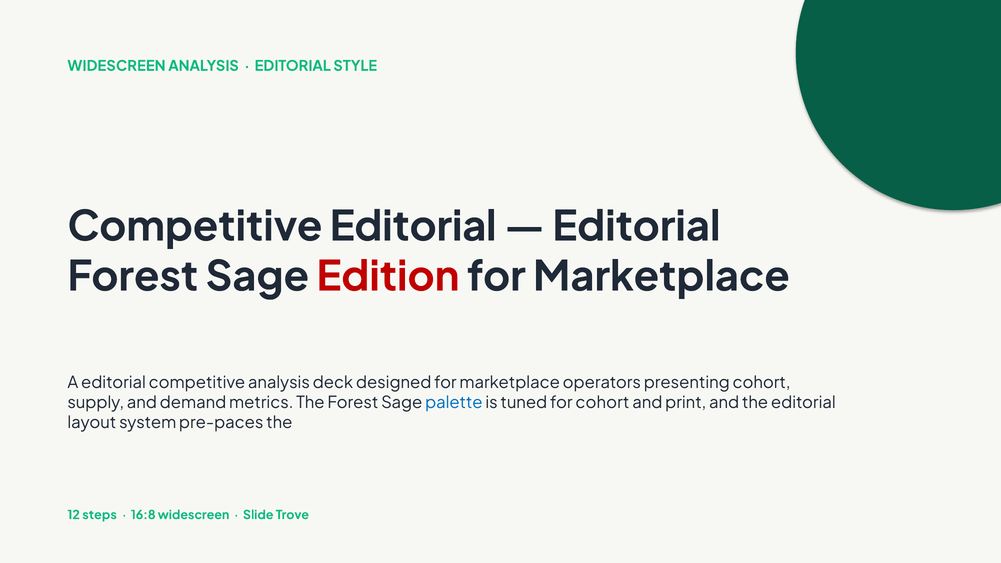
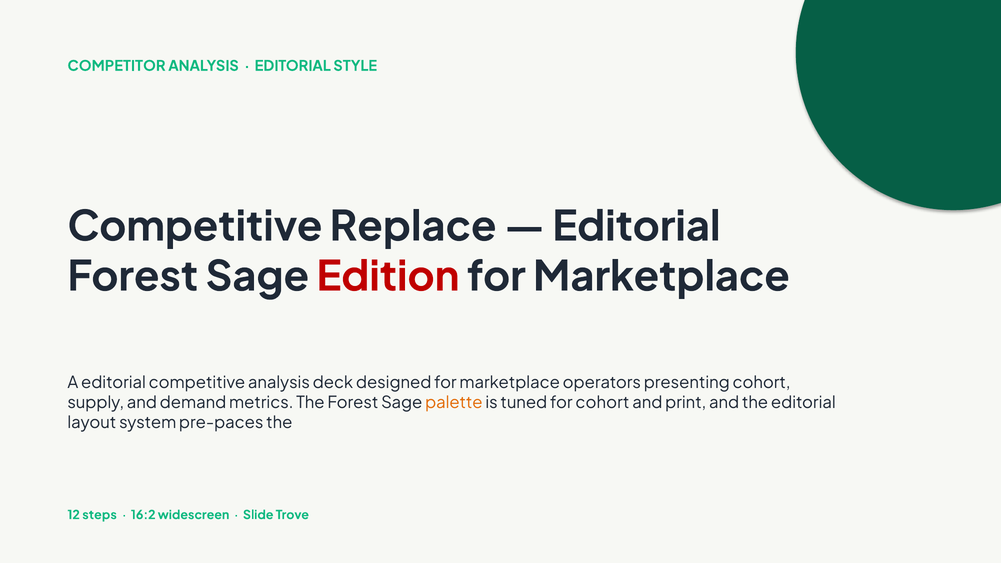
WIDESCREEN at (116, 66): WIDESCREEN -> COMPETITOR
Competitive Editorial: Editorial -> Replace
palette colour: blue -> orange
16:8: 16:8 -> 16:2
